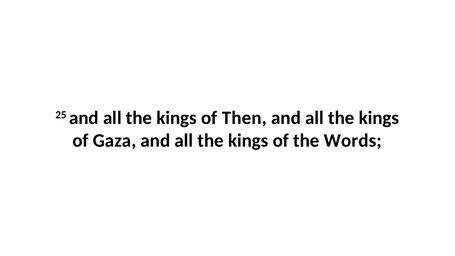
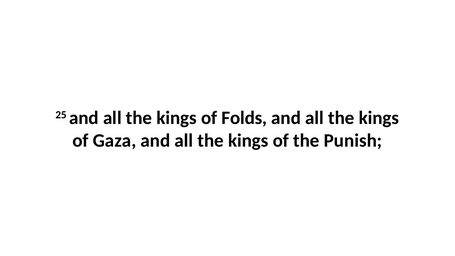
Then: Then -> Folds
Words: Words -> Punish
